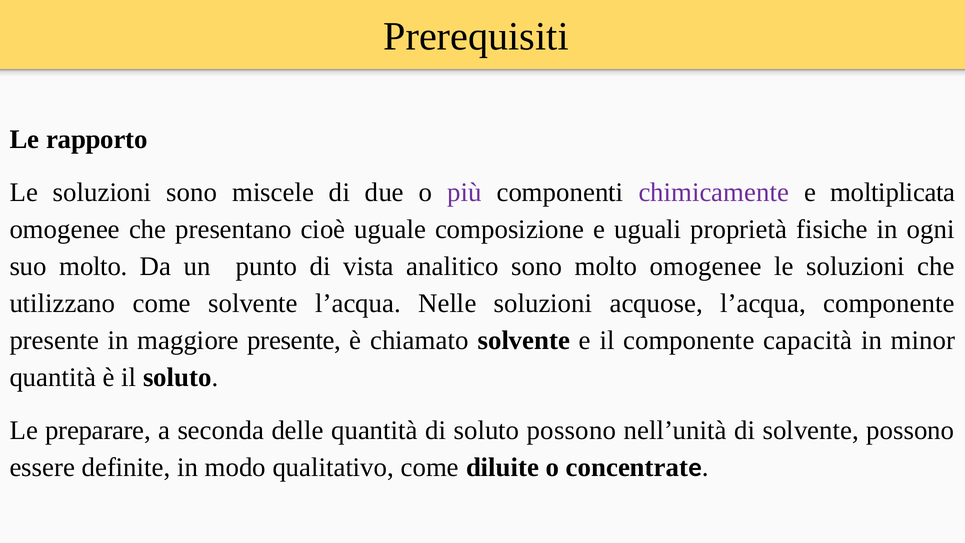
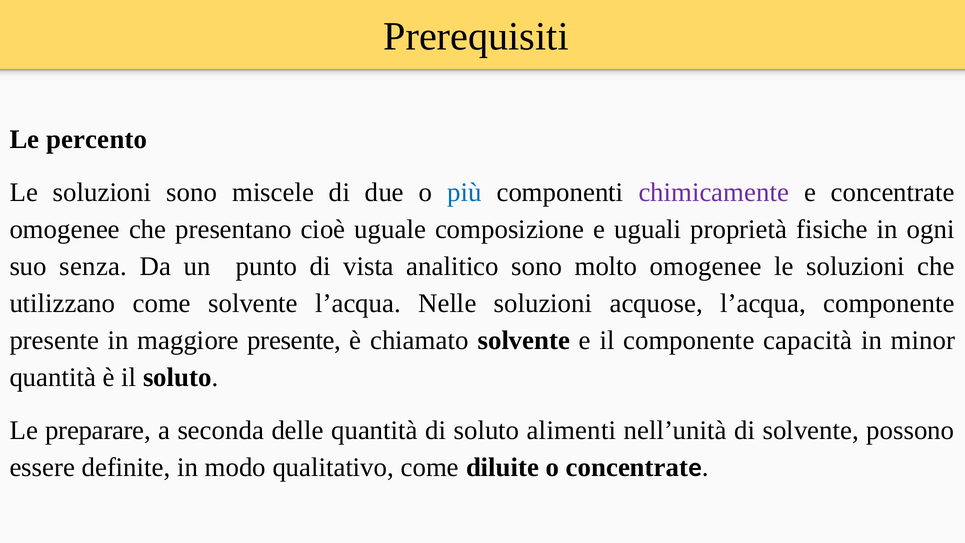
rapporto: rapporto -> percento
più colour: purple -> blue
e moltiplicata: moltiplicata -> concentrate
suo molto: molto -> senza
soluto possono: possono -> alimenti
